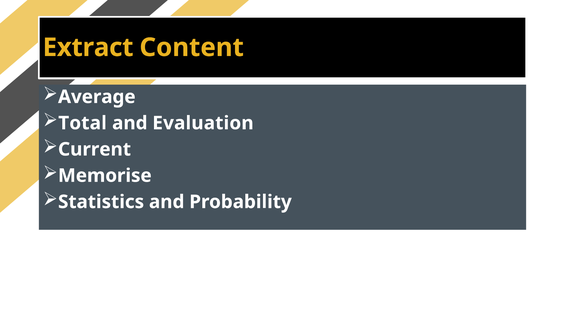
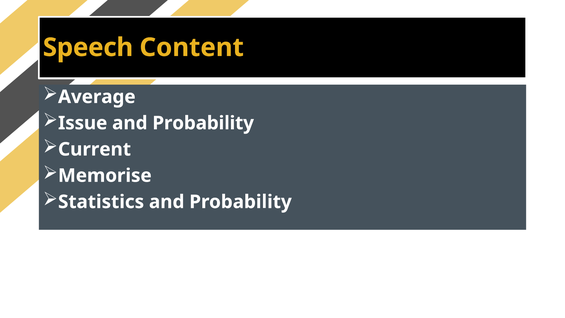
Extract: Extract -> Speech
Total: Total -> Issue
Evaluation at (203, 123): Evaluation -> Probability
